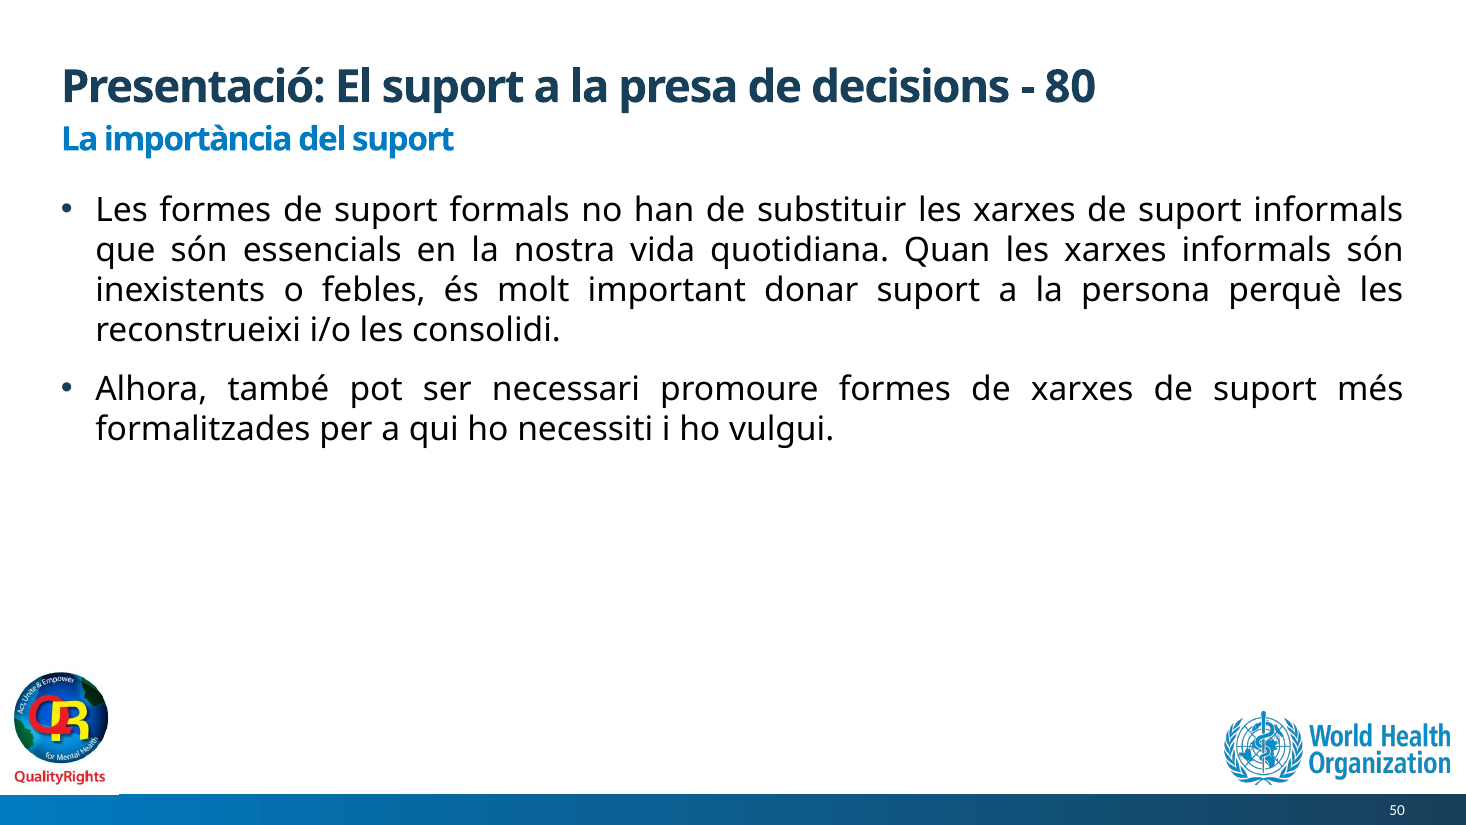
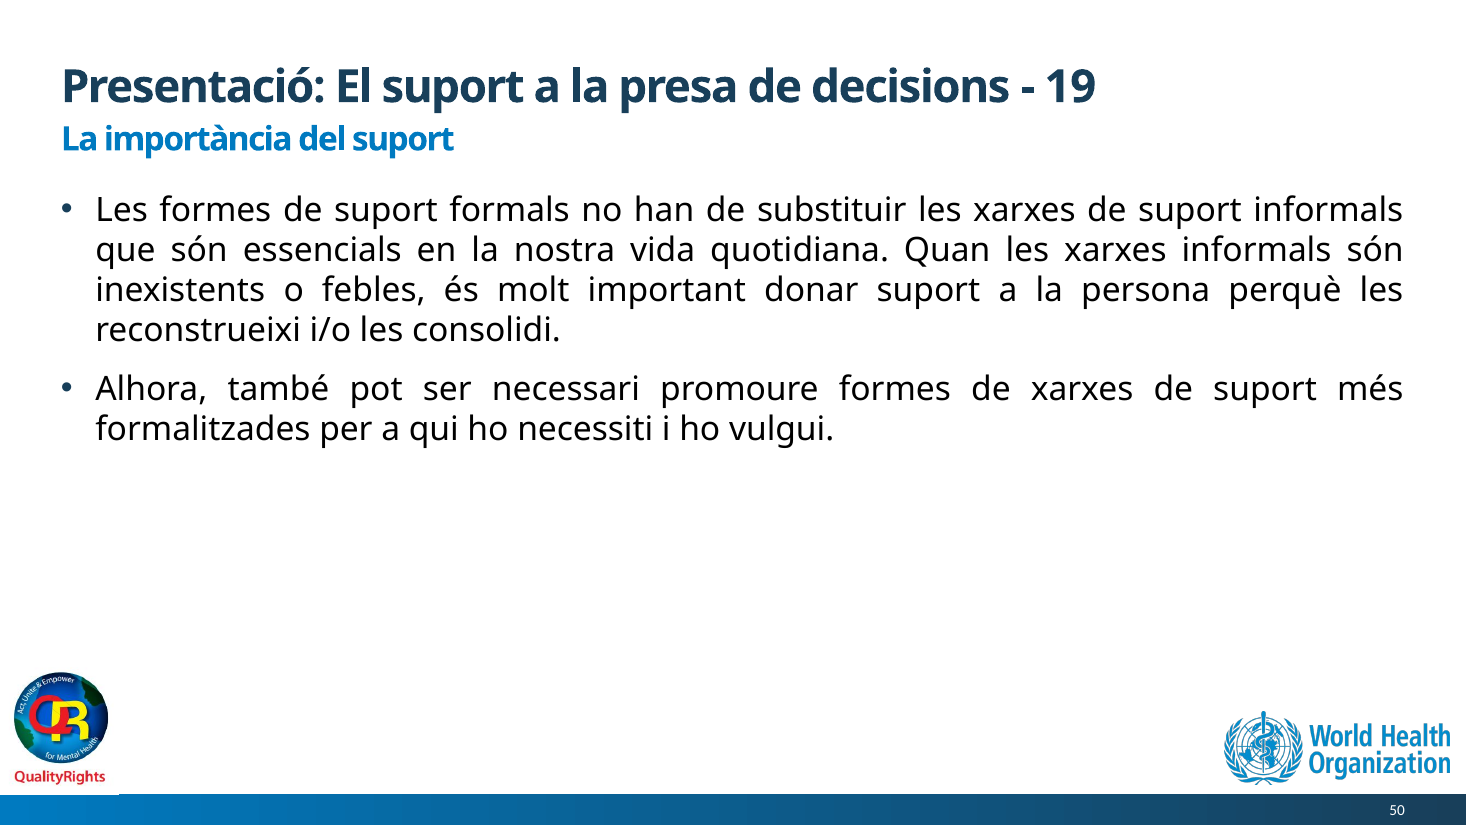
80: 80 -> 19
